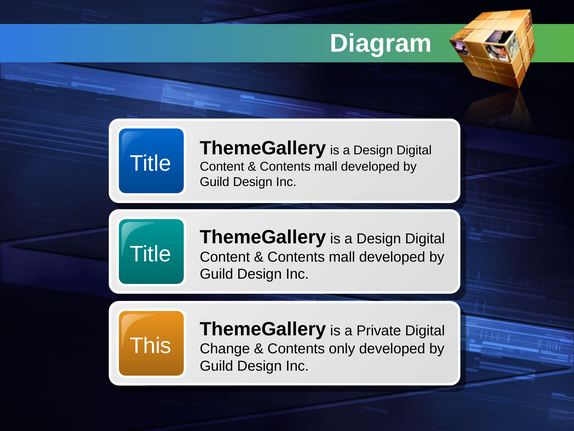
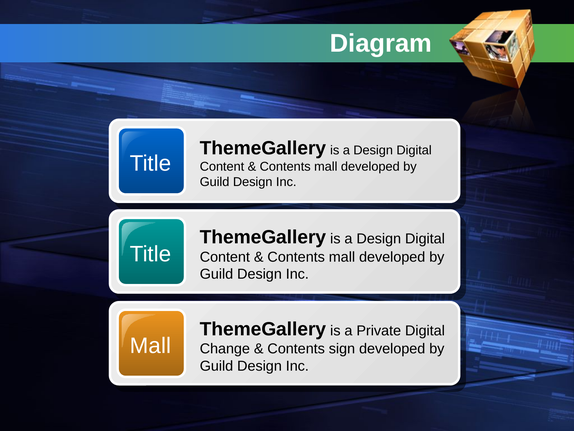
This at (151, 346): This -> Mall
only: only -> sign
